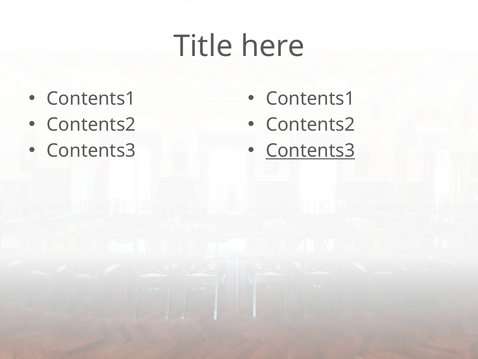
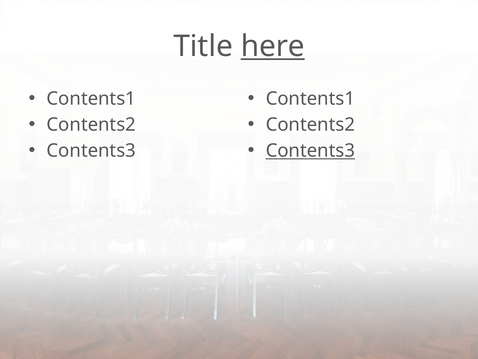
here underline: none -> present
